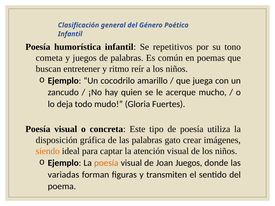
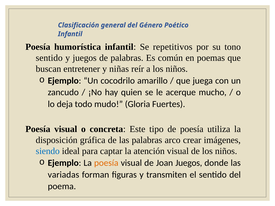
cometa at (49, 58): cometa -> sentido
ritmo: ritmo -> niñas
gato: gato -> arco
siendo colour: orange -> blue
